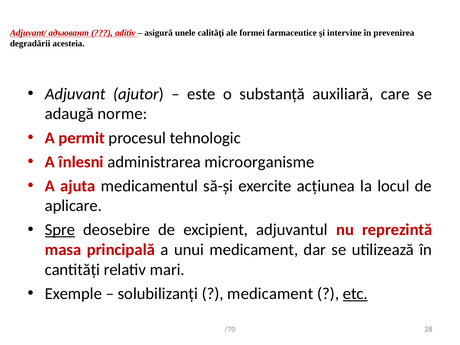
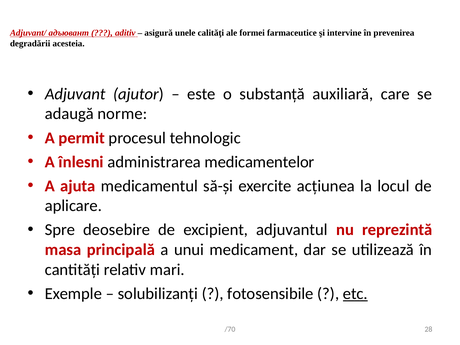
microorganisme: microorganisme -> medicamentelor
Spre underline: present -> none
medicament at (270, 294): medicament -> fotosensibile
